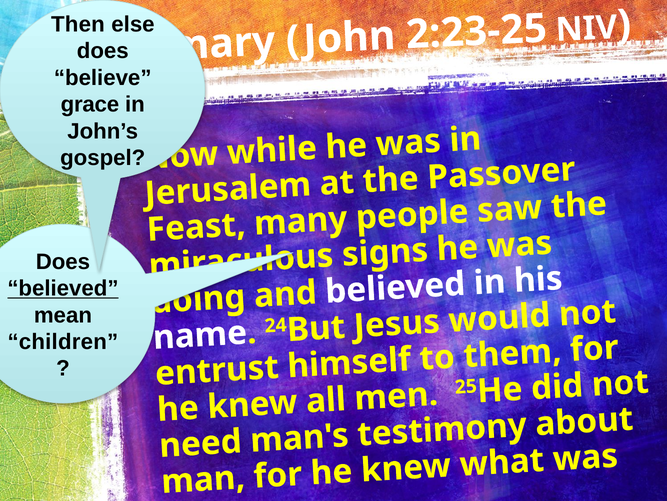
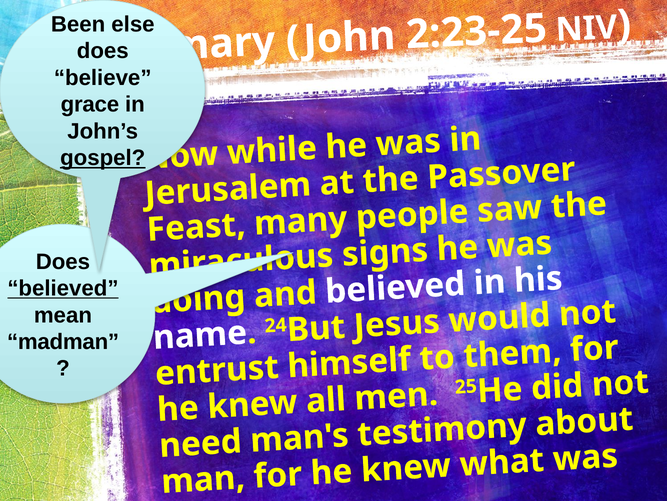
Then: Then -> Been
gospel underline: none -> present
children: children -> madman
